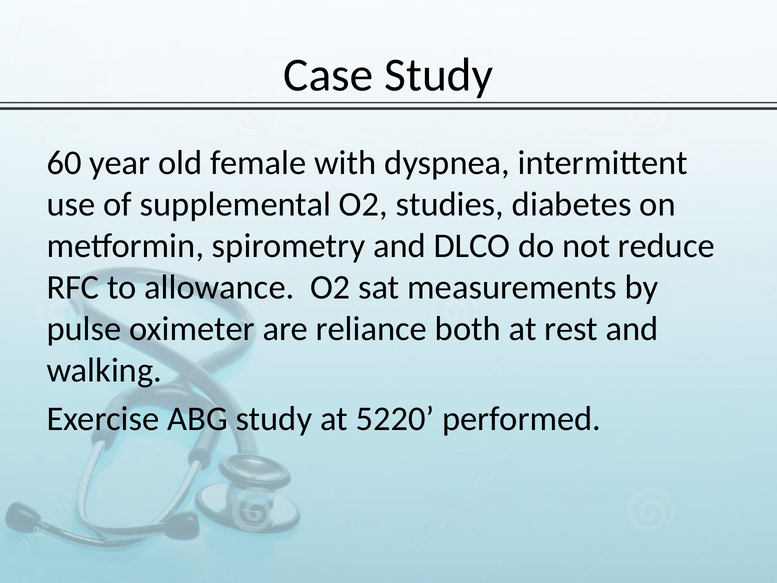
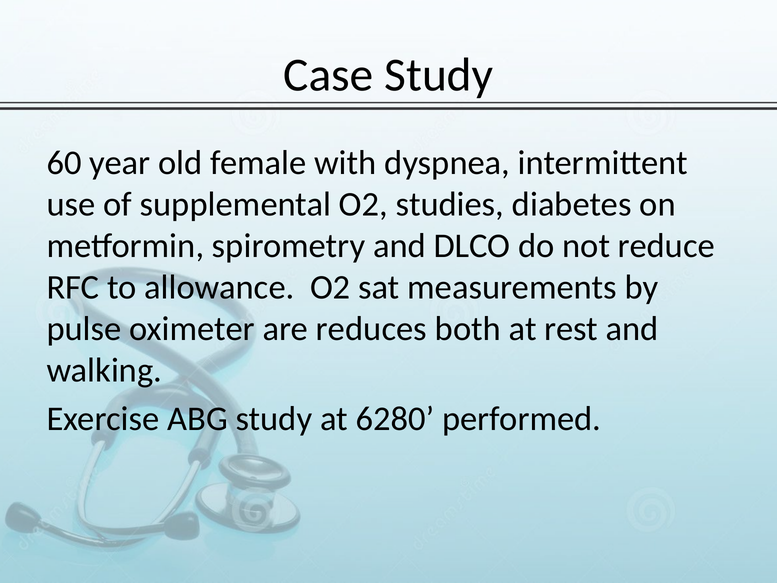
reliance: reliance -> reduces
5220: 5220 -> 6280
